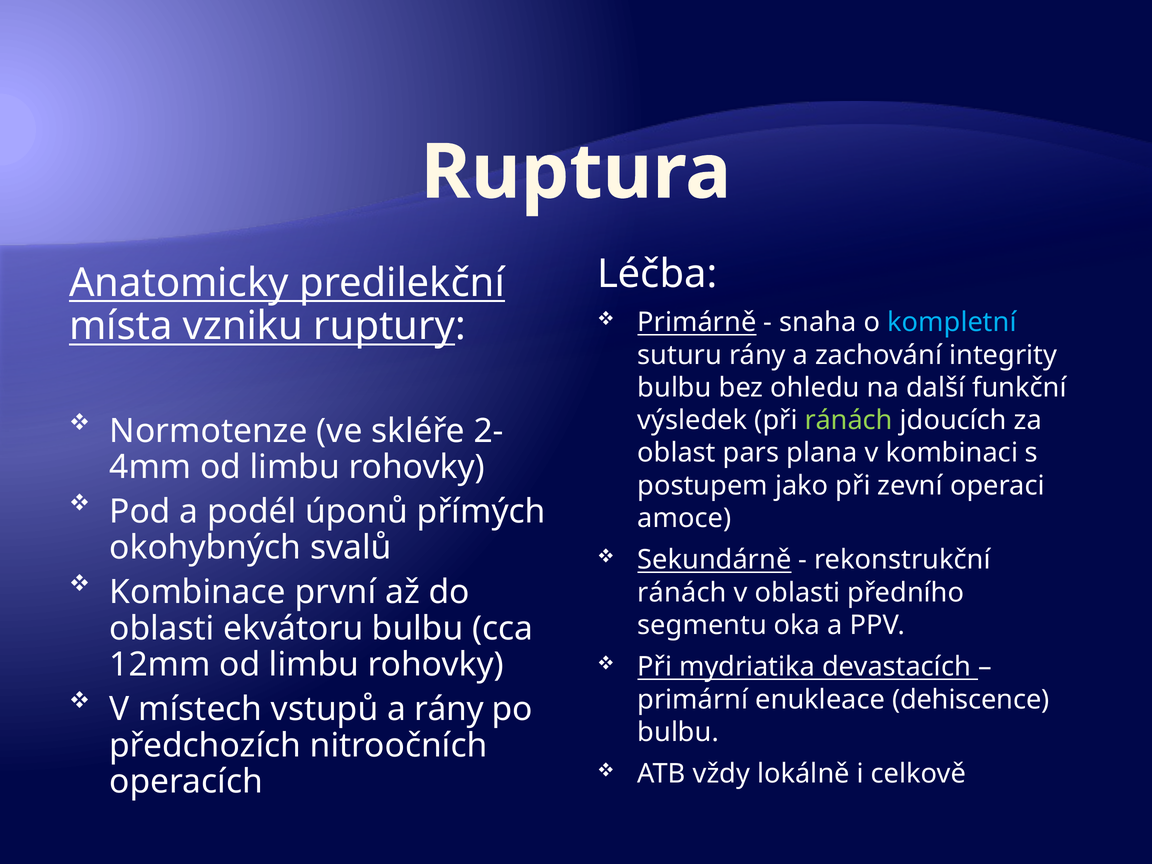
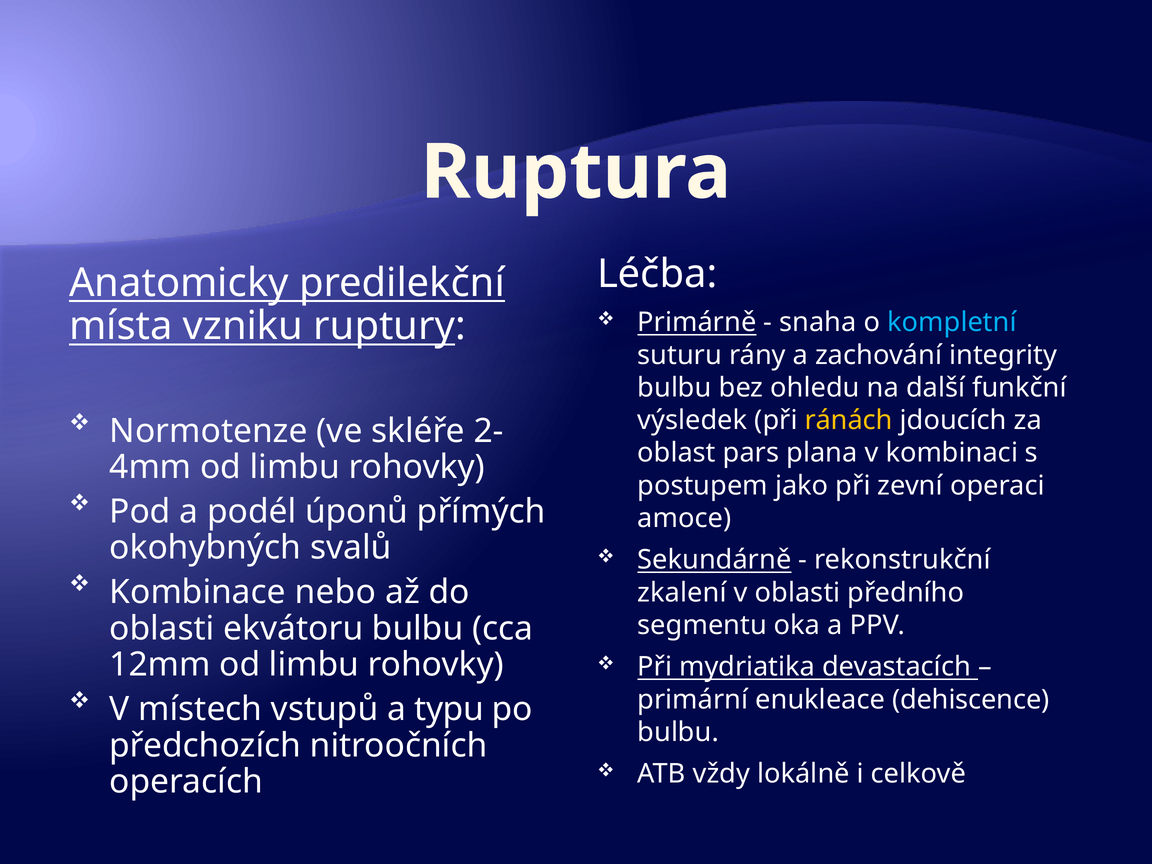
ránách at (849, 420) colour: light green -> yellow
první: první -> nebo
ránách at (682, 593): ránách -> zkalení
a rány: rány -> typu
